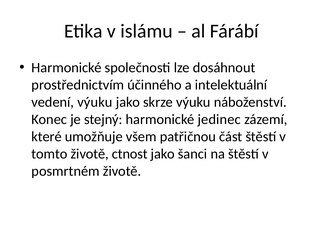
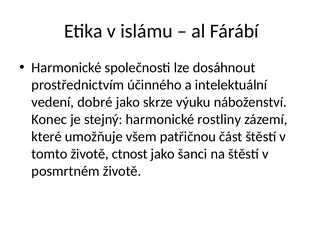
vedení výuku: výuku -> dobré
jedinec: jedinec -> rostliny
